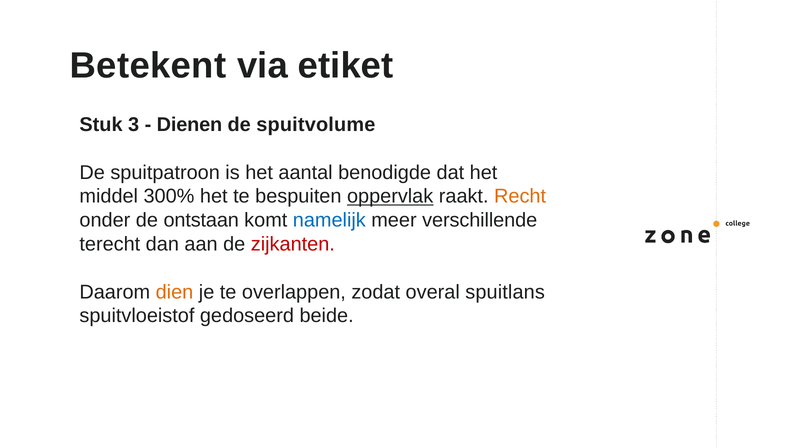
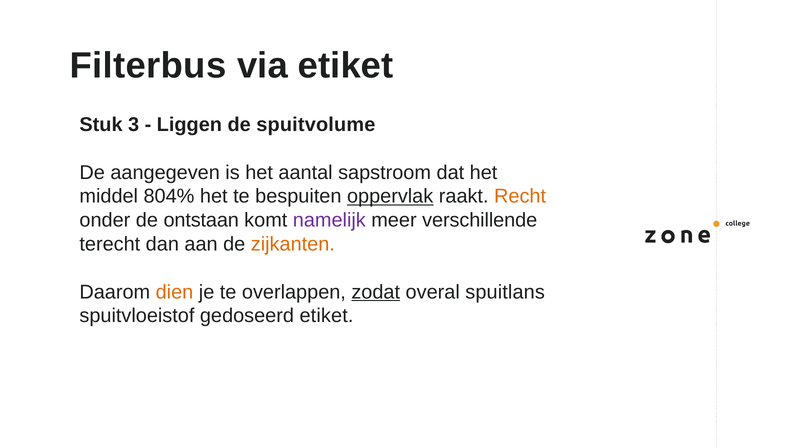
Betekent: Betekent -> Filterbus
Dienen: Dienen -> Liggen
spuitpatroon: spuitpatroon -> aangegeven
benodigde: benodigde -> sapstroom
300%: 300% -> 804%
namelijk colour: blue -> purple
zijkanten colour: red -> orange
zodat underline: none -> present
gedoseerd beide: beide -> etiket
